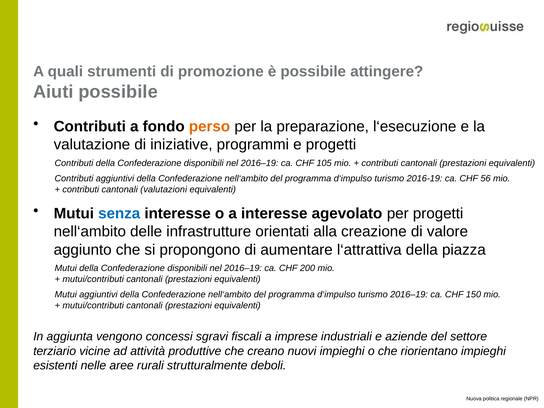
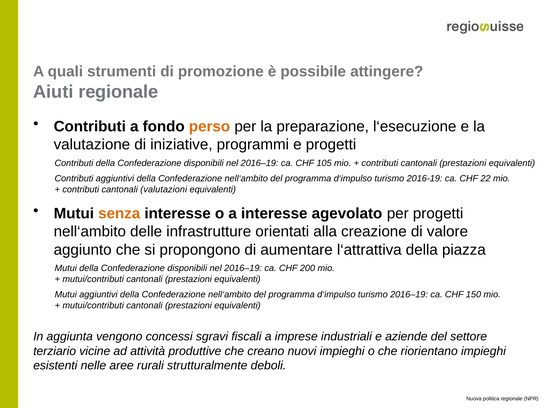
Aiuti possibile: possibile -> regionale
56: 56 -> 22
senza colour: blue -> orange
